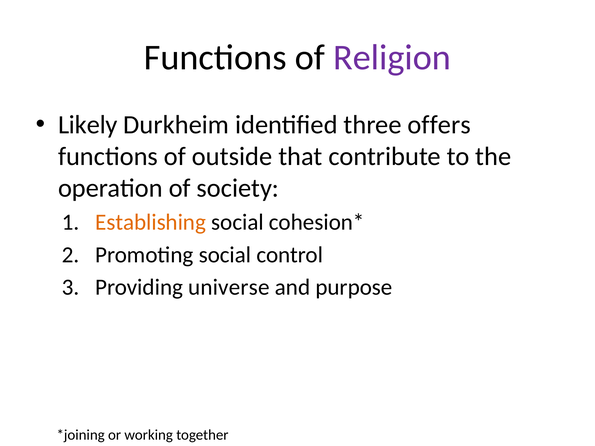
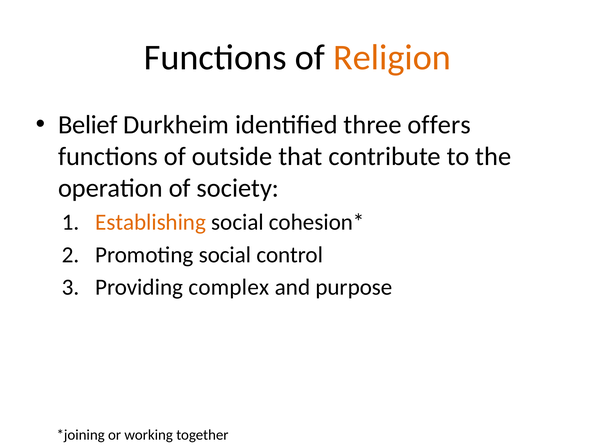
Religion colour: purple -> orange
Likely: Likely -> Belief
universe: universe -> complex
